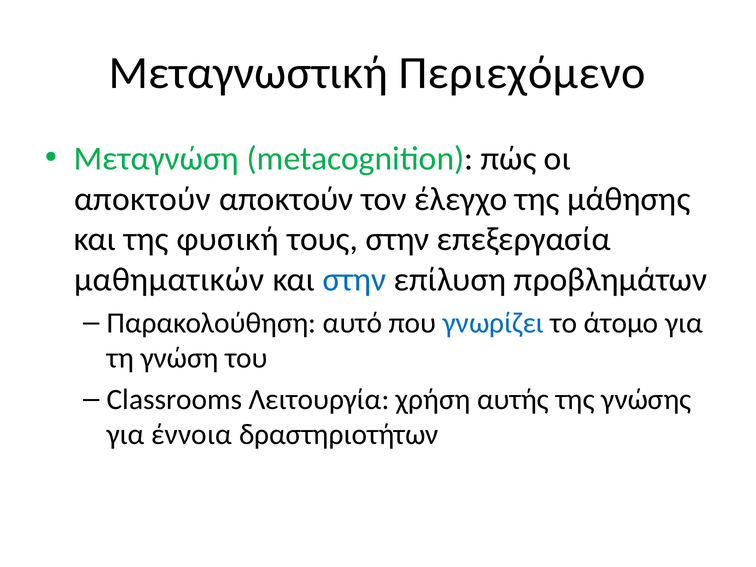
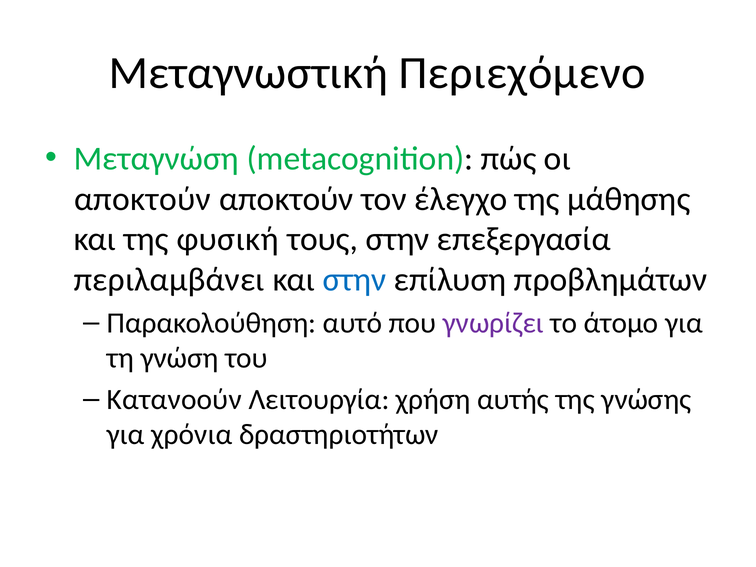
μαθηματικών: μαθηματικών -> περιλαμβάνει
γνωρίζει colour: blue -> purple
Classrooms: Classrooms -> Κατανοούν
έννοια: έννοια -> χρόνια
